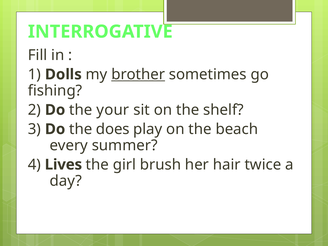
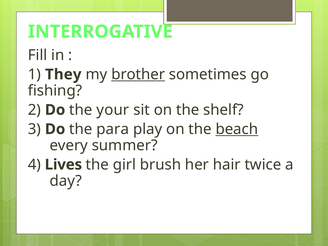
Dolls: Dolls -> They
does: does -> para
beach underline: none -> present
